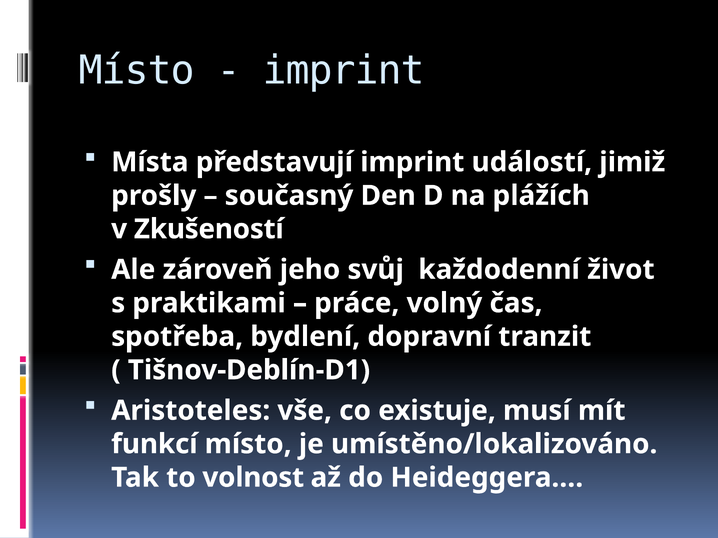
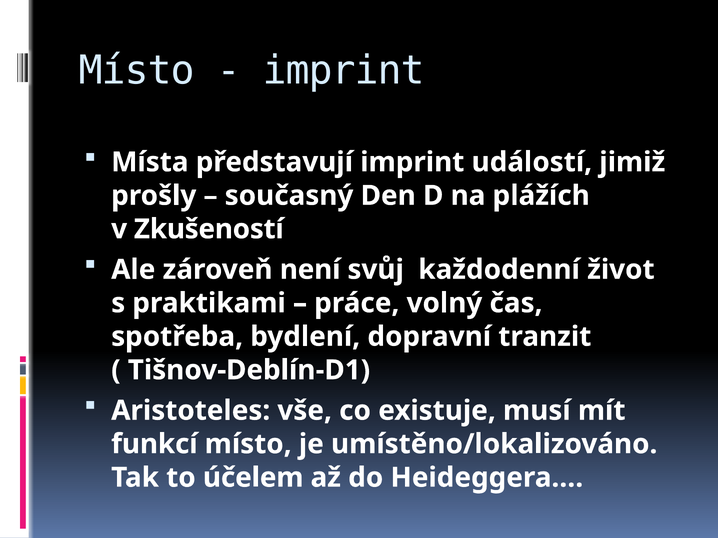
jeho: jeho -> není
volnost: volnost -> účelem
